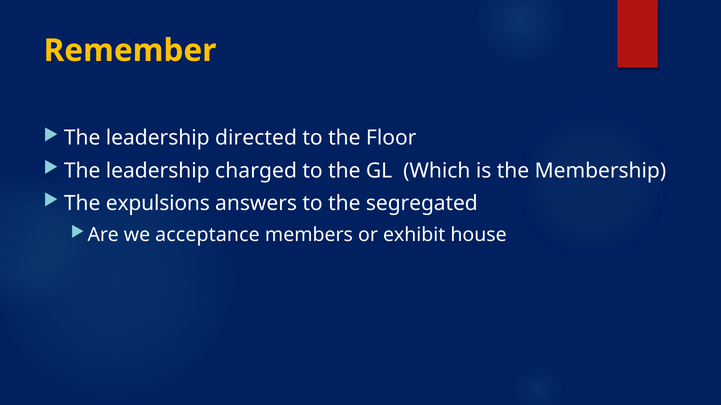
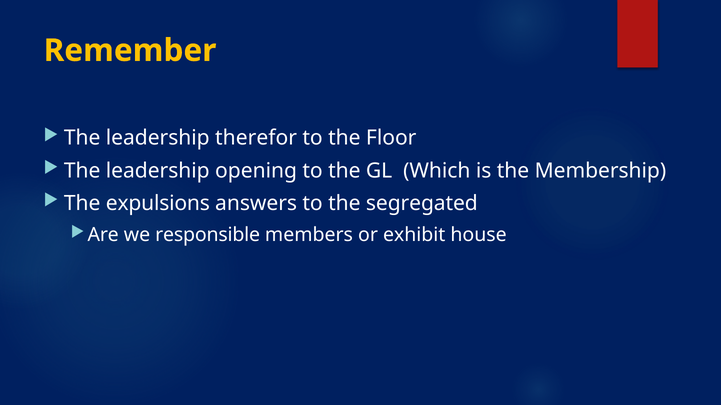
directed: directed -> therefor
charged: charged -> opening
acceptance: acceptance -> responsible
